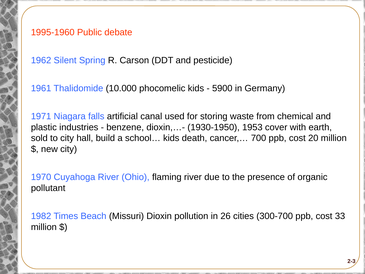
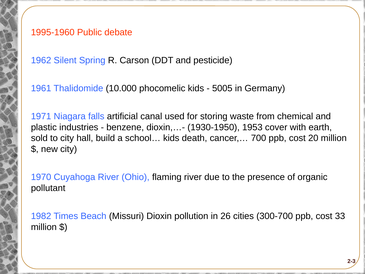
5900: 5900 -> 5005
